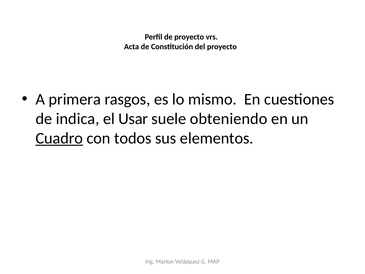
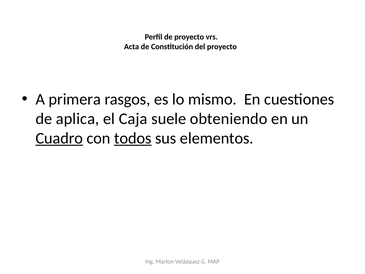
indica: indica -> aplica
Usar: Usar -> Caja
todos underline: none -> present
